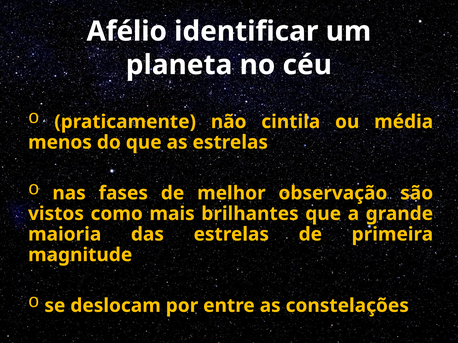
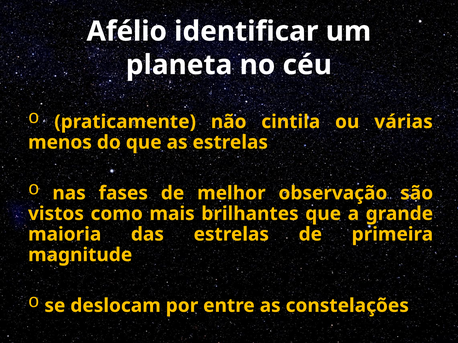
média: média -> várias
